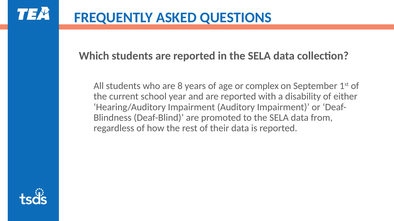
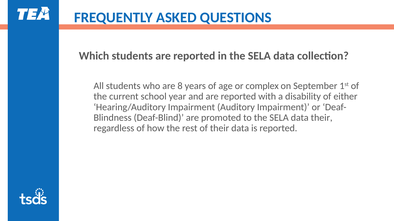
data from: from -> their
